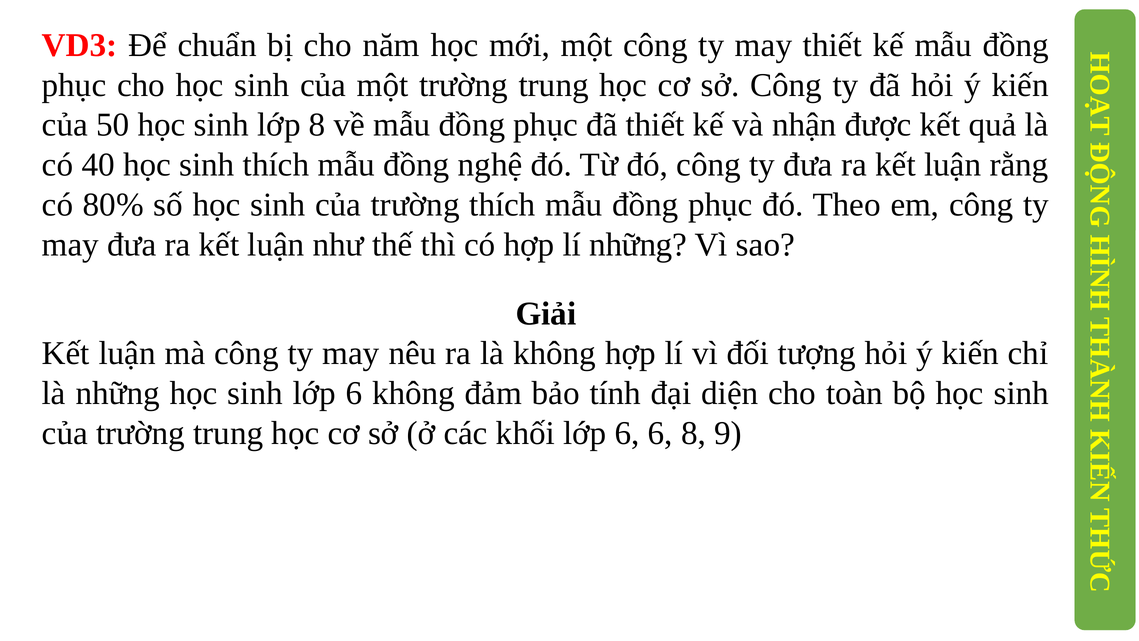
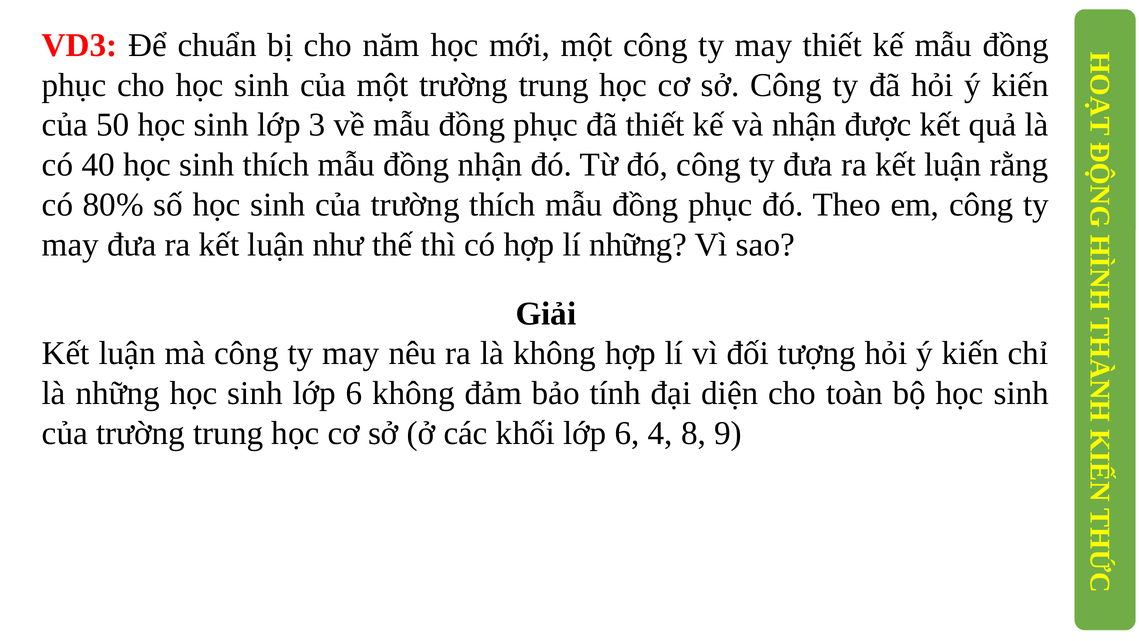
lớp 8: 8 -> 3
đồng nghệ: nghệ -> nhận
6 6: 6 -> 4
